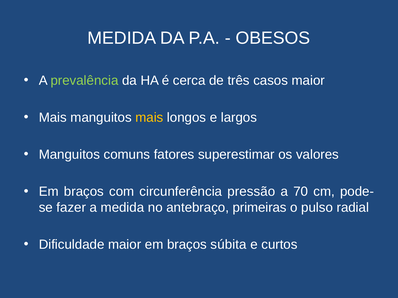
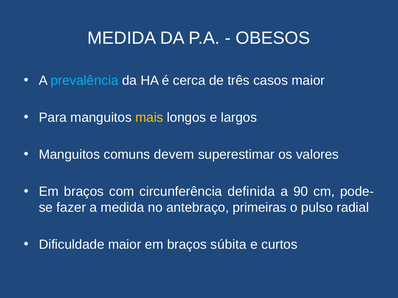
prevalência colour: light green -> light blue
Mais at (53, 118): Mais -> Para
fatores: fatores -> devem
pressão: pressão -> definida
70: 70 -> 90
